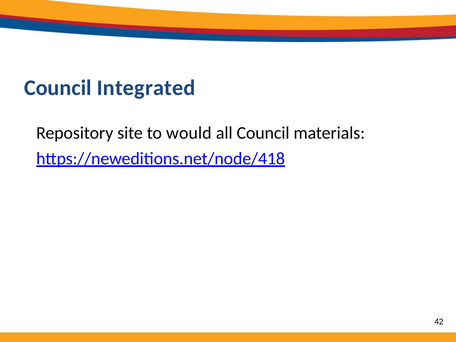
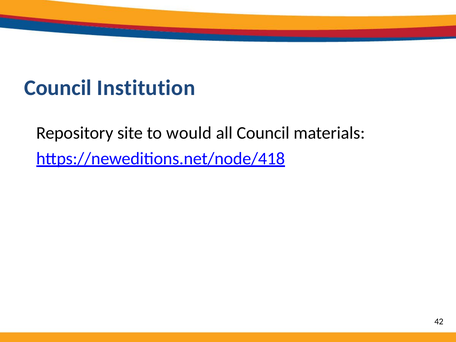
Integrated: Integrated -> Institution
